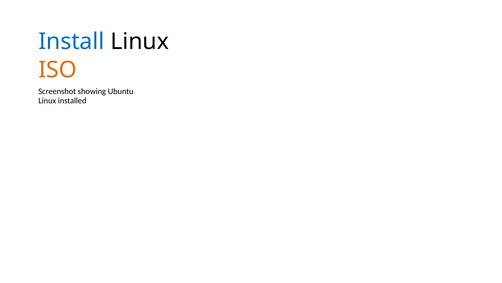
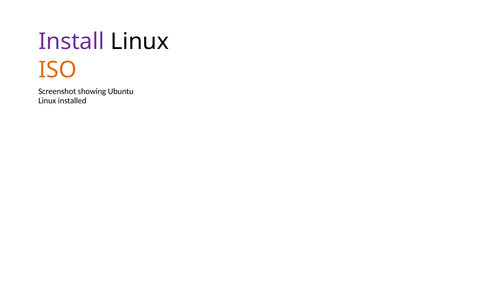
Install colour: blue -> purple
